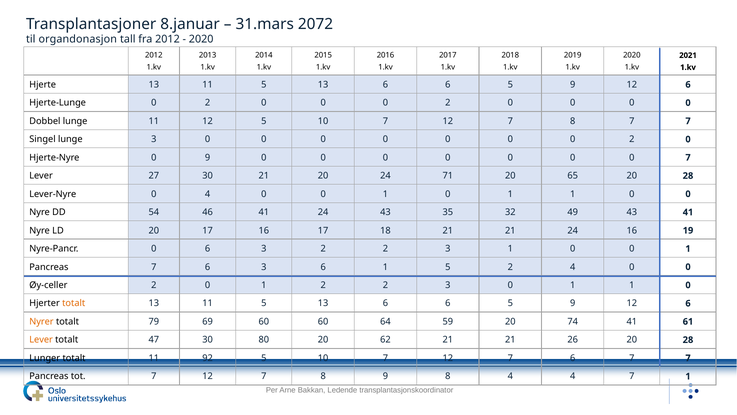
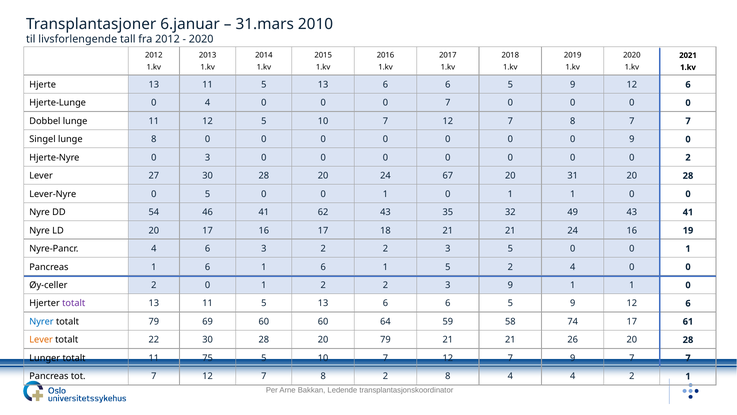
8.januar: 8.januar -> 6.januar
2072: 2072 -> 2010
organdonasjon: organdonasjon -> livsforlengende
Hjerte-Lunge 0 2: 2 -> 4
2 at (448, 103): 2 -> 7
lunge 3: 3 -> 8
2 at (632, 139): 2 -> 9
0 9: 9 -> 3
0 7: 7 -> 2
27 30 21: 21 -> 28
71: 71 -> 67
65: 65 -> 31
0 4: 4 -> 5
41 24: 24 -> 62
Nyre-Pancr 0: 0 -> 4
3 1: 1 -> 5
Pancreas 7: 7 -> 1
3 at (264, 267): 3 -> 1
2 3 0: 0 -> 9
totalt at (74, 303) colour: orange -> purple
Nyrer colour: orange -> blue
59 20: 20 -> 58
74 41: 41 -> 17
47: 47 -> 22
80 at (264, 340): 80 -> 28
20 62: 62 -> 79
92: 92 -> 75
12 7 6: 6 -> 9
8 9: 9 -> 2
4 7: 7 -> 2
